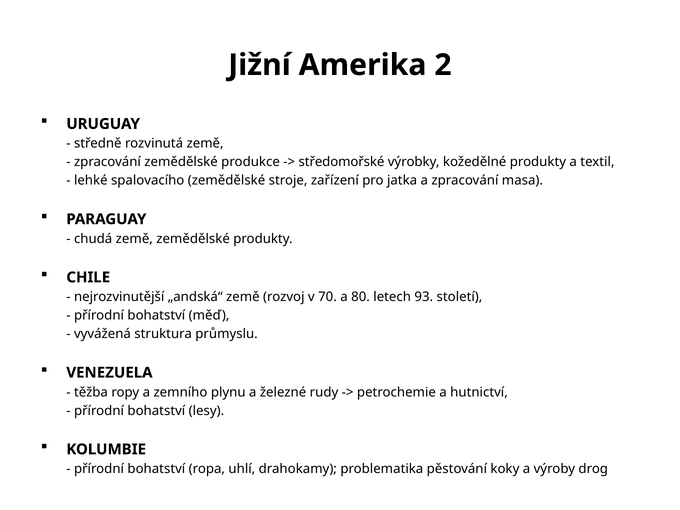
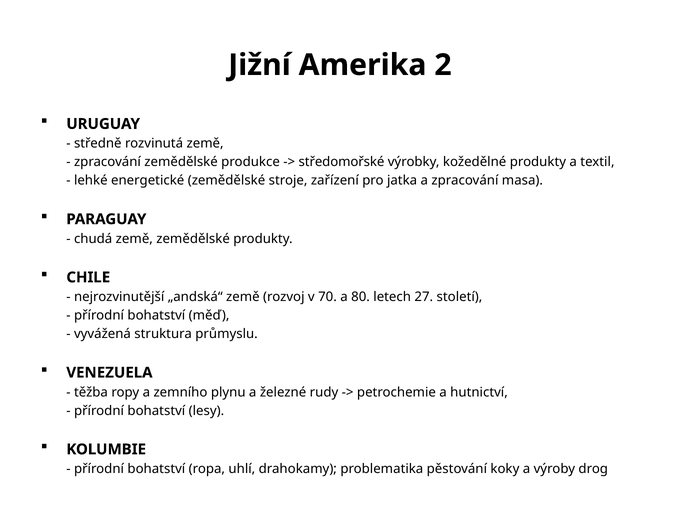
spalovacího: spalovacího -> energetické
93: 93 -> 27
